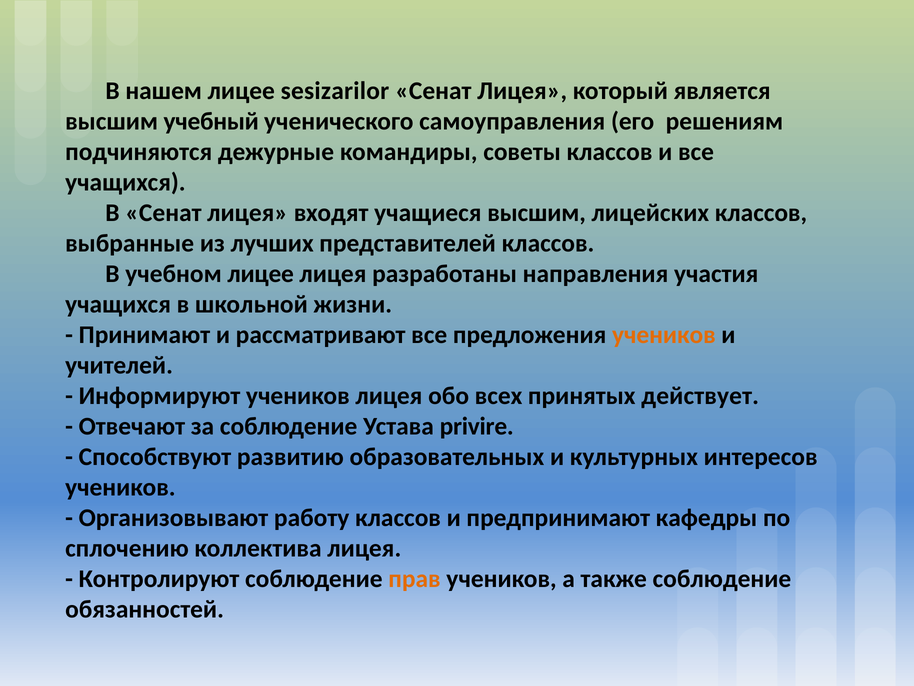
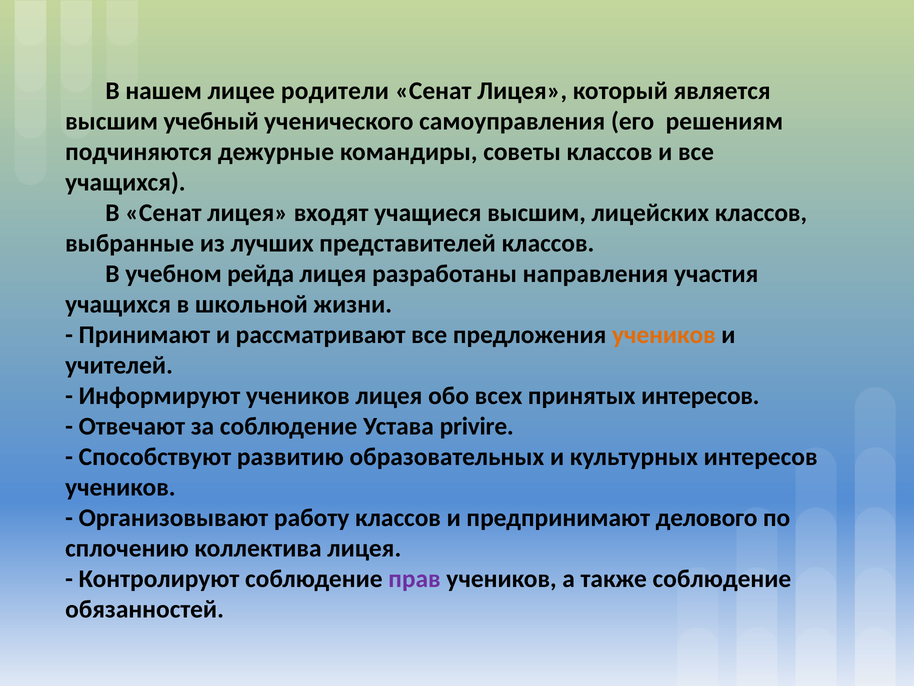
sesizarilor: sesizarilor -> родители
учебном лицее: лицее -> рейда
принятых действует: действует -> интересов
кафедры: кафедры -> делового
прав colour: orange -> purple
